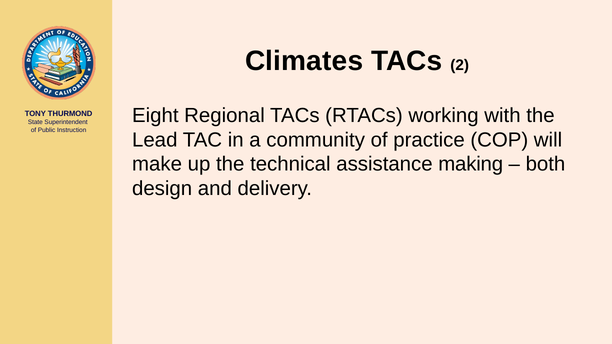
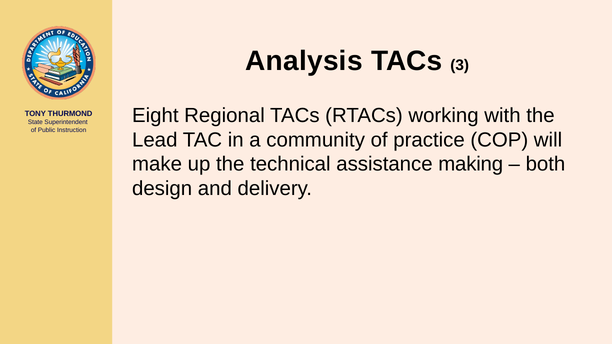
Climates: Climates -> Analysis
2: 2 -> 3
